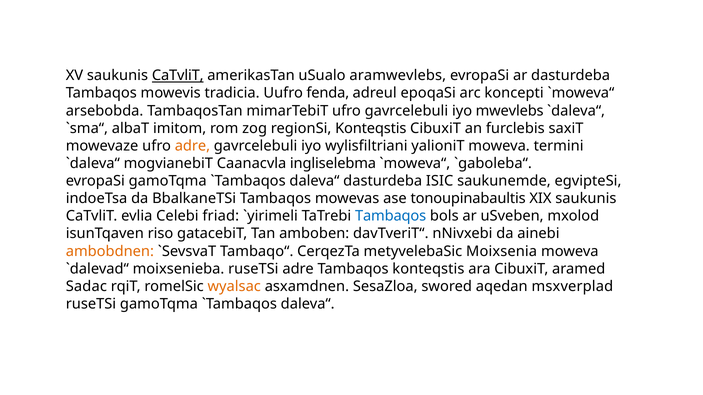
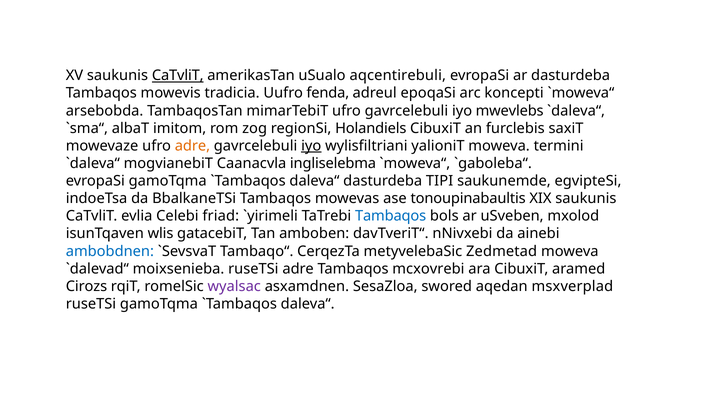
aramwevlebs: aramwevlebs -> aqcentirebuli
regionSi Konteqstis: Konteqstis -> Holandiels
iyo at (311, 146) underline: none -> present
ISIC: ISIC -> TIPI
riso: riso -> wlis
ambobdnen colour: orange -> blue
Moixsenia: Moixsenia -> Zedmetad
Tambaqos konteqstis: konteqstis -> mcxovrebi
Sadac: Sadac -> Cirozs
wyalsac colour: orange -> purple
